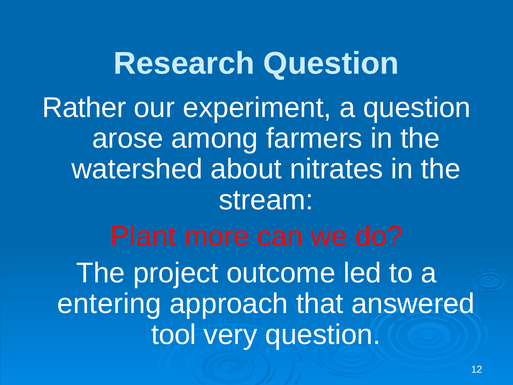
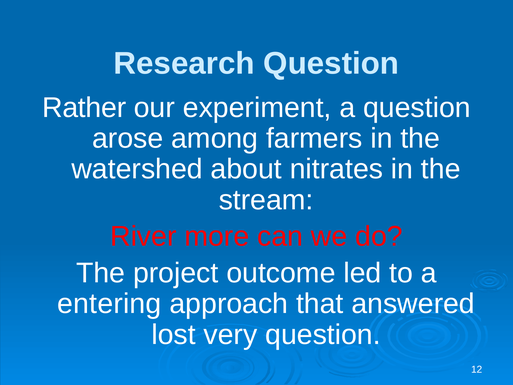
Plant: Plant -> River
tool: tool -> lost
